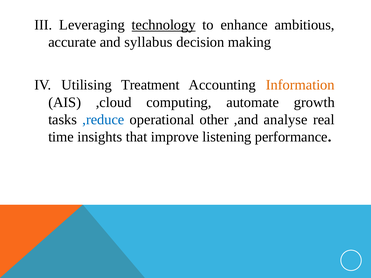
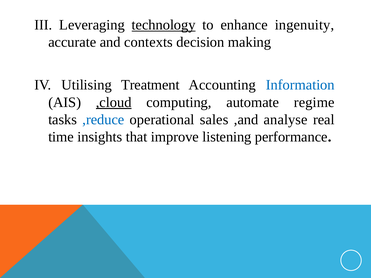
ambitious: ambitious -> ingenuity
syllabus: syllabus -> contexts
Information colour: orange -> blue
,cloud underline: none -> present
growth: growth -> regime
other: other -> sales
